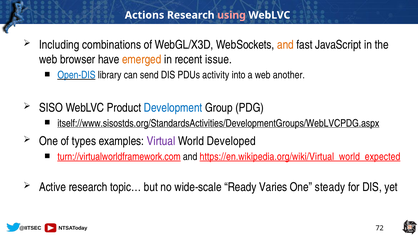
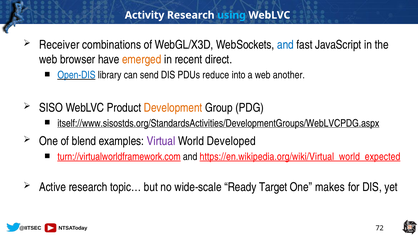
Actions: Actions -> Activity
using colour: pink -> light blue
Including: Including -> Receiver
and at (285, 45) colour: orange -> blue
issue: issue -> direct
activity: activity -> reduce
Development colour: blue -> orange
types: types -> blend
Varies: Varies -> Target
steady: steady -> makes
